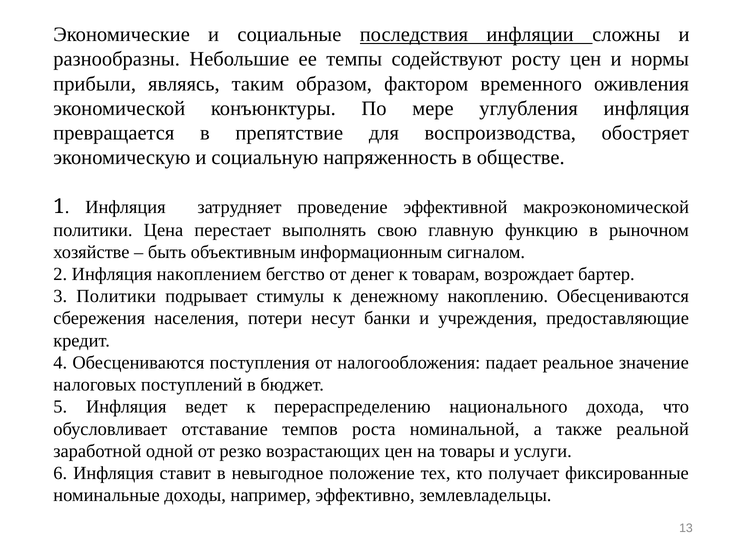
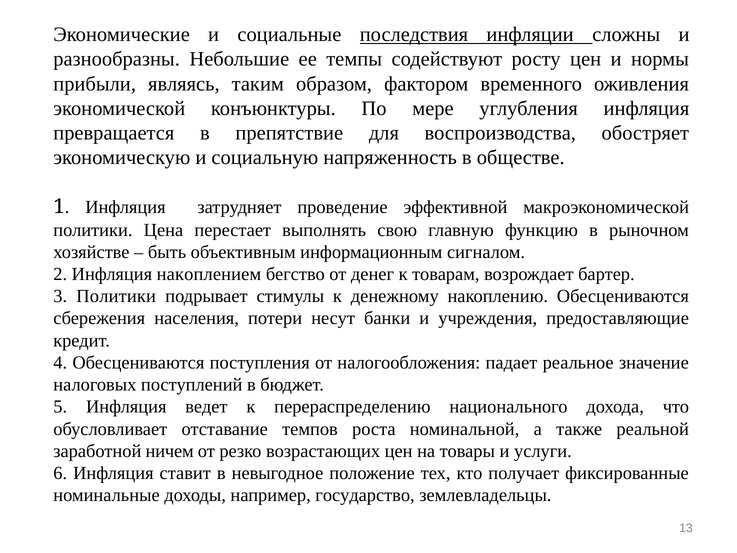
одной: одной -> ничем
эффективно: эффективно -> государство
